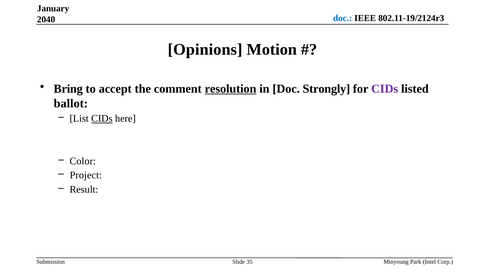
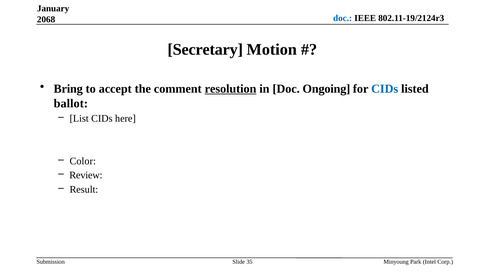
2040: 2040 -> 2068
Opinions: Opinions -> Secretary
Strongly: Strongly -> Ongoing
CIDs at (385, 89) colour: purple -> blue
CIDs at (102, 119) underline: present -> none
Project: Project -> Review
